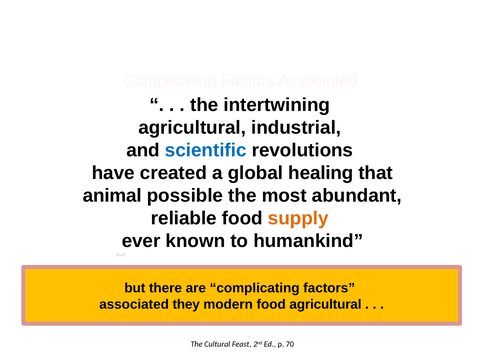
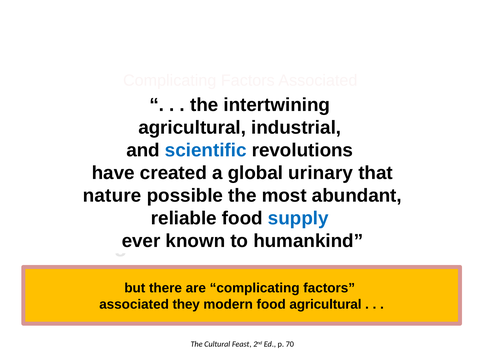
healing: healing -> urinary
animal: animal -> nature
supply colour: orange -> blue
